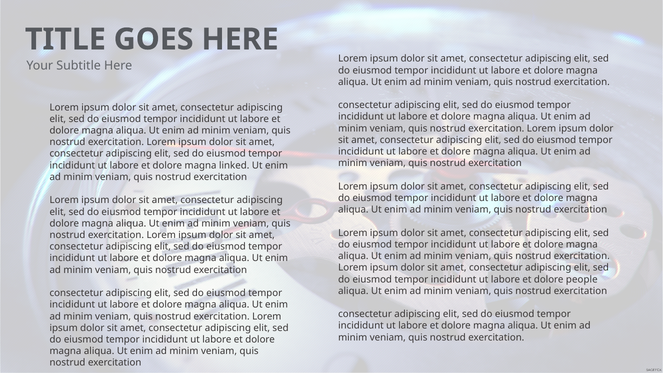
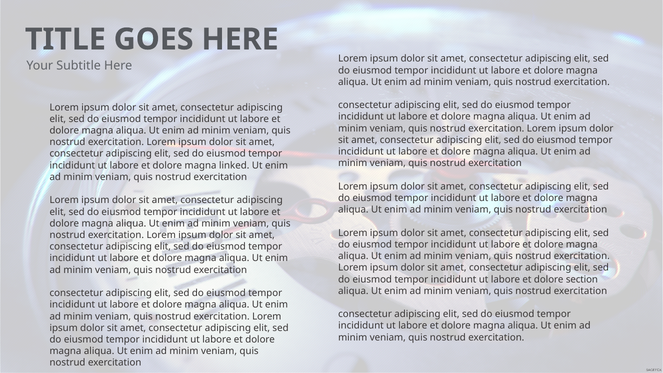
people: people -> section
